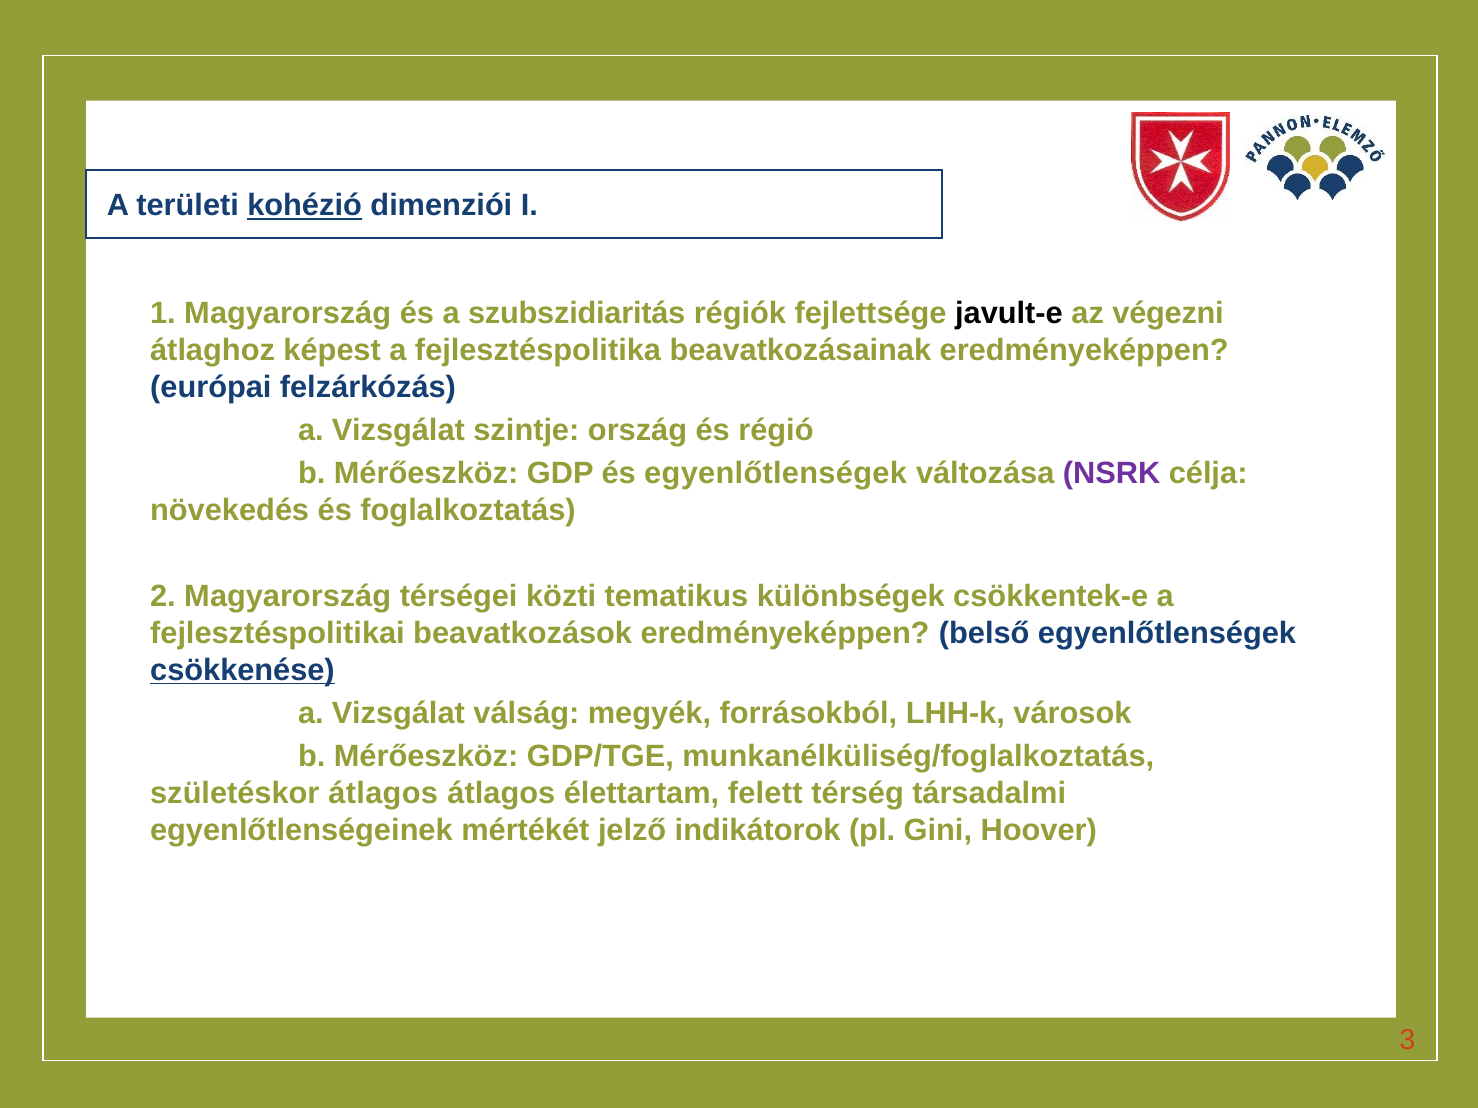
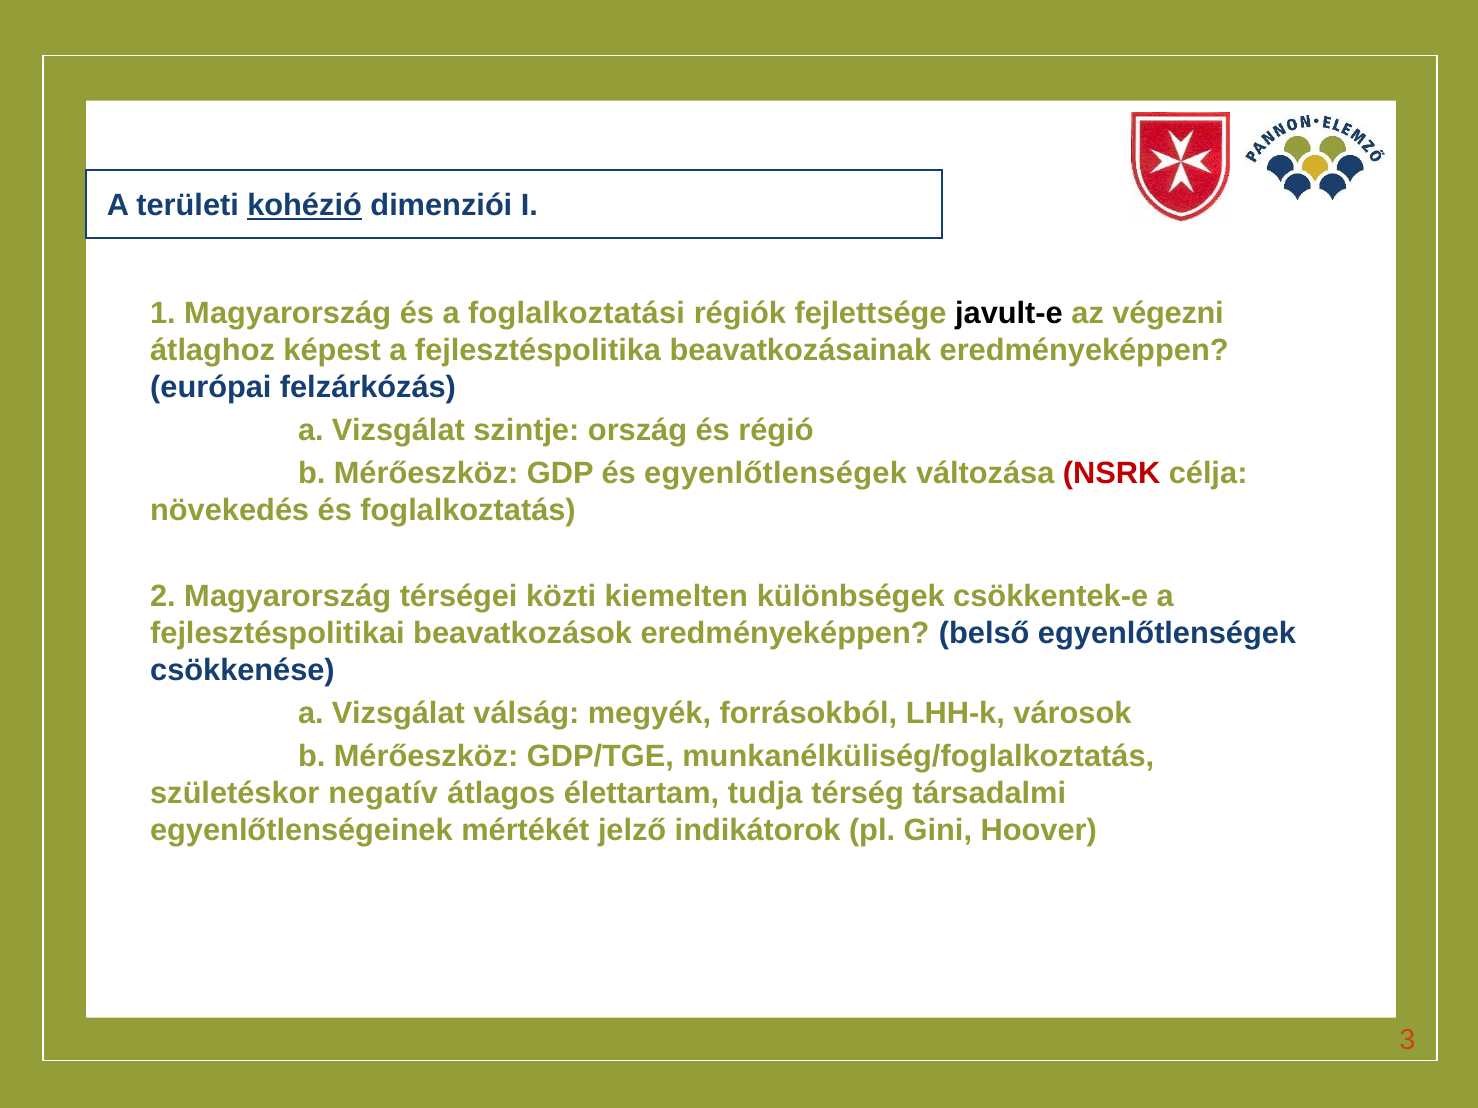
szubszidiaritás: szubszidiaritás -> foglalkoztatási
NSRK colour: purple -> red
tematikus: tematikus -> kiemelten
csökkenése underline: present -> none
születéskor átlagos: átlagos -> negatív
felett: felett -> tudja
